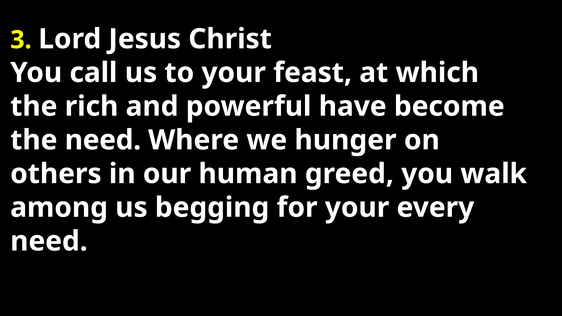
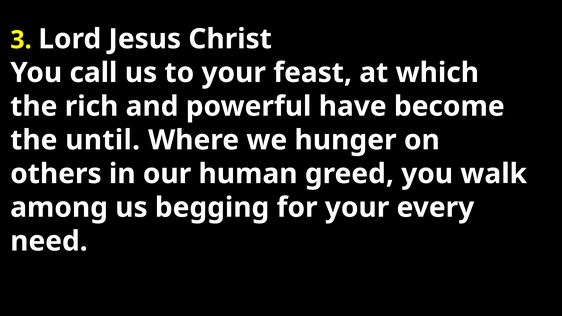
the need: need -> until
